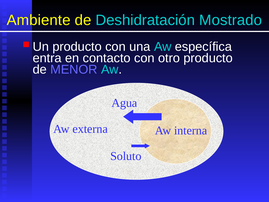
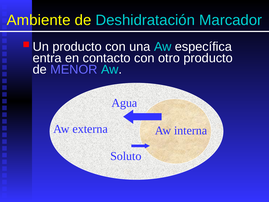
Mostrado: Mostrado -> Marcador
